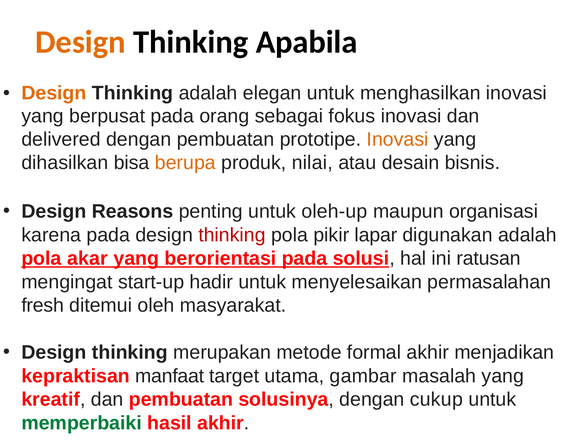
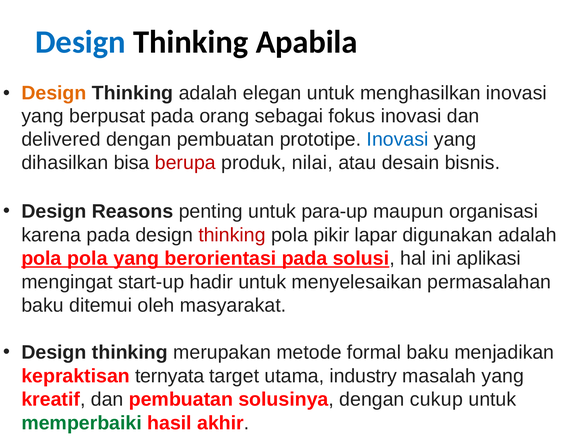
Design at (80, 42) colour: orange -> blue
Inovasi at (398, 139) colour: orange -> blue
berupa colour: orange -> red
oleh-up: oleh-up -> para-up
pola akar: akar -> pola
ratusan: ratusan -> aplikasi
fresh at (43, 305): fresh -> baku
formal akhir: akhir -> baku
manfaat: manfaat -> ternyata
gambar: gambar -> industry
